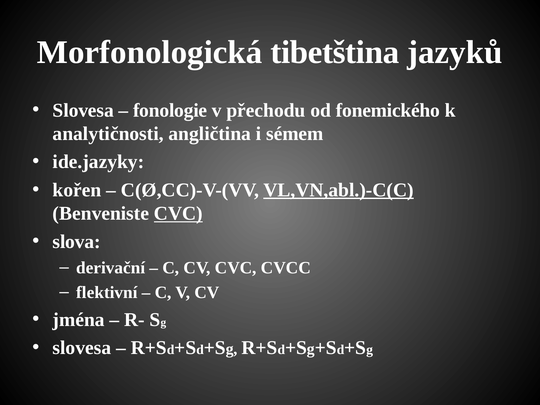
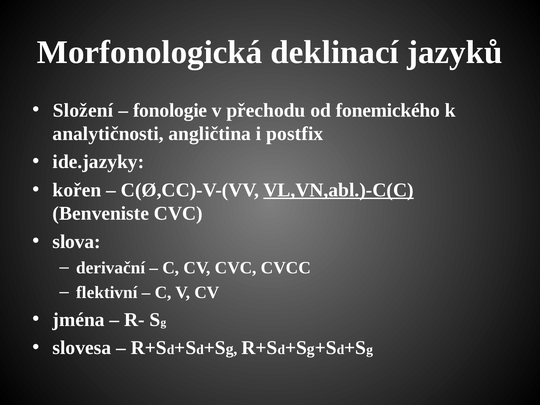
tibetština: tibetština -> deklinací
Slovesa at (83, 110): Slovesa -> Složení
sémem: sémem -> postfix
CVC at (178, 213) underline: present -> none
